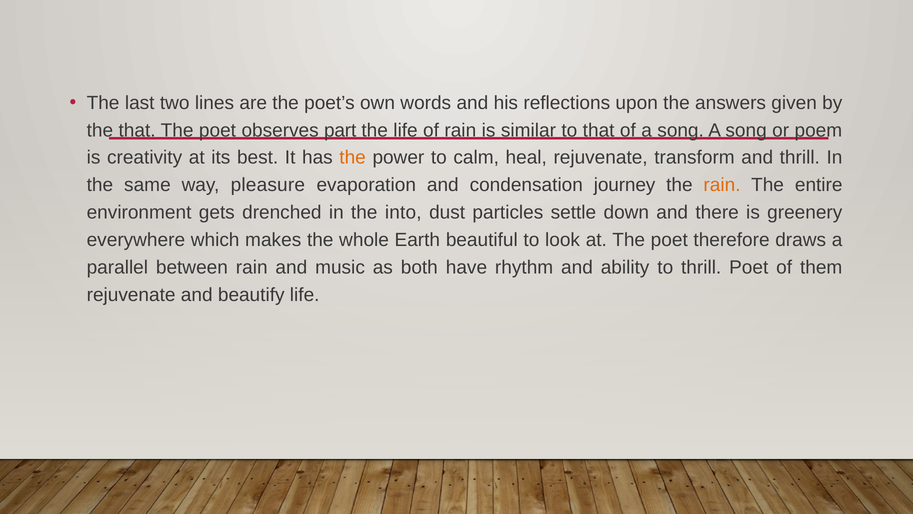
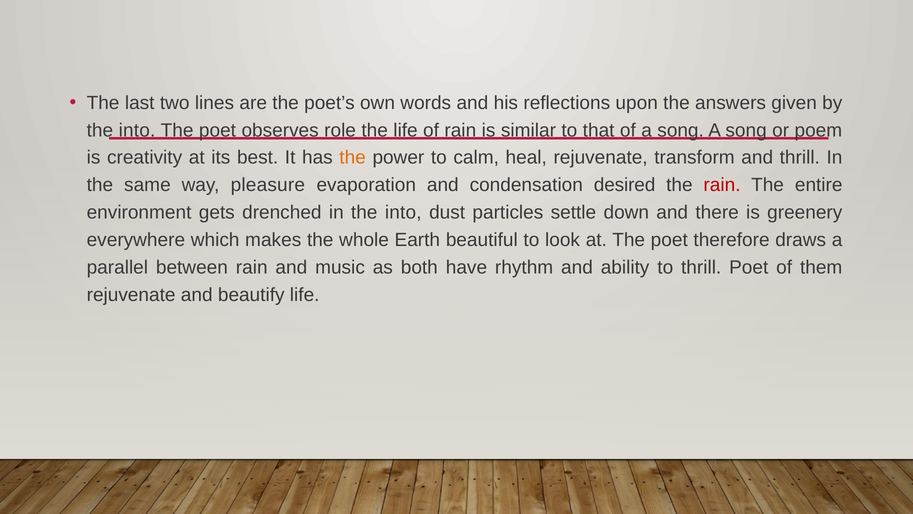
that at (137, 130): that -> into
part: part -> role
journey: journey -> desired
rain at (722, 185) colour: orange -> red
